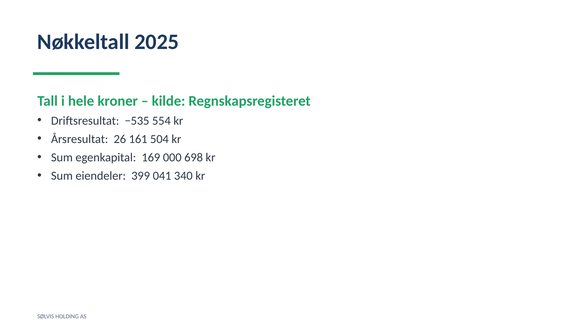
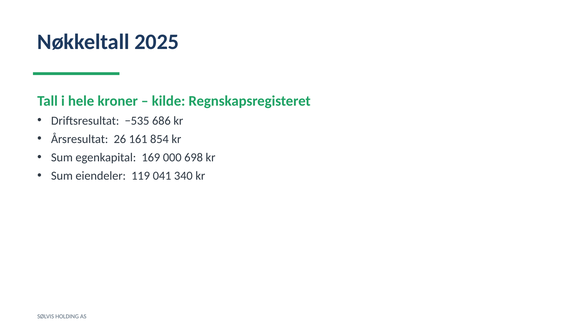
554: 554 -> 686
504: 504 -> 854
399: 399 -> 119
